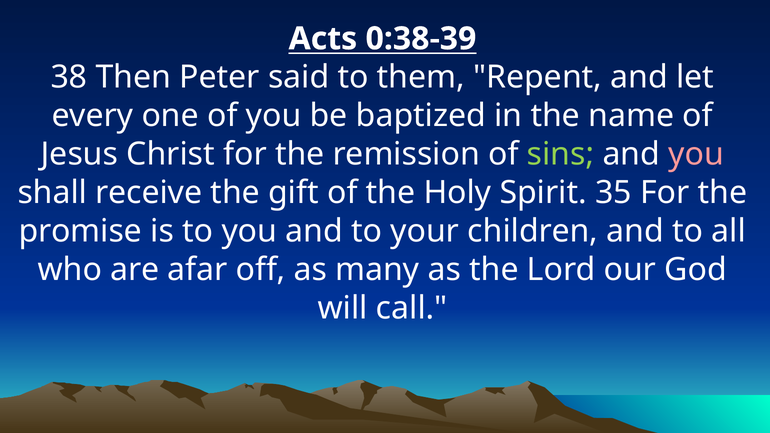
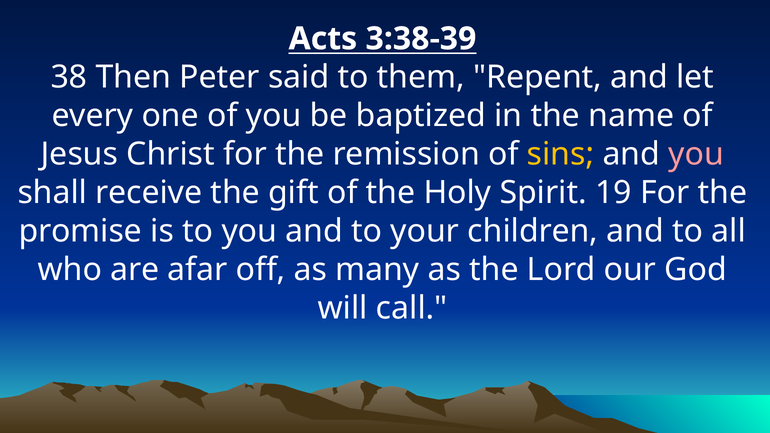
0:38-39: 0:38-39 -> 3:38-39
sins colour: light green -> yellow
35: 35 -> 19
